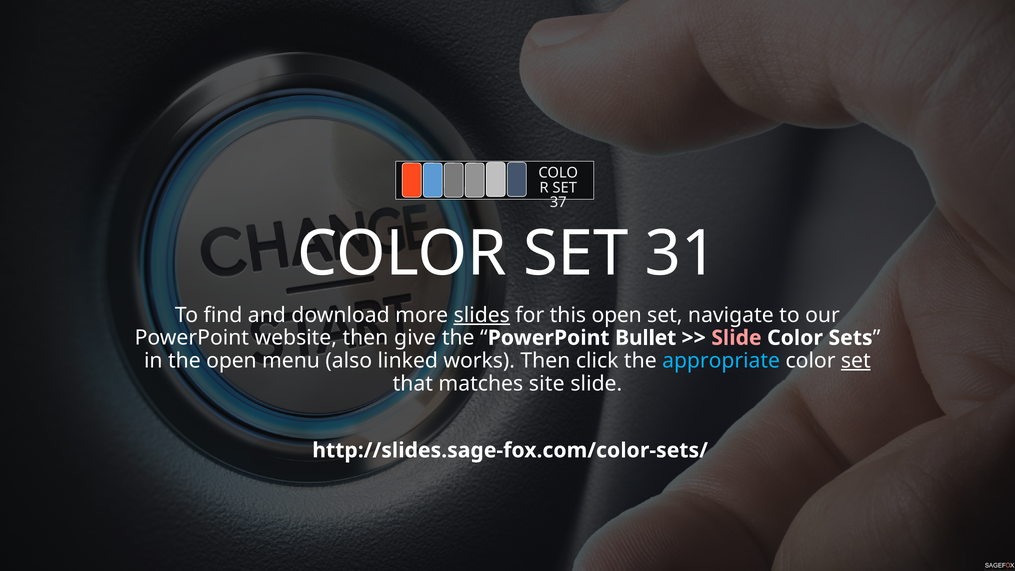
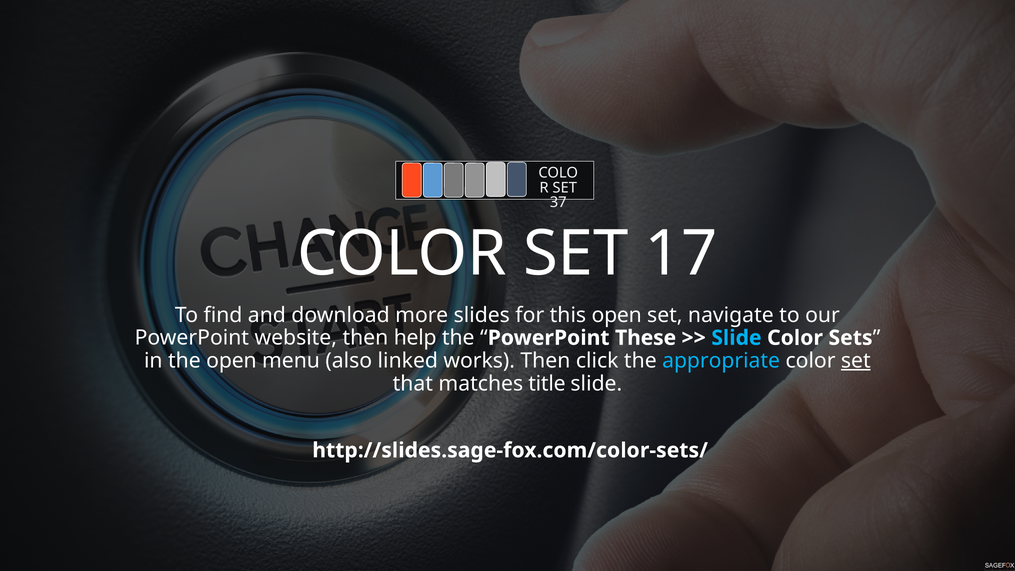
31: 31 -> 17
slides underline: present -> none
give: give -> help
Bullet: Bullet -> These
Slide at (736, 338) colour: pink -> light blue
site: site -> title
